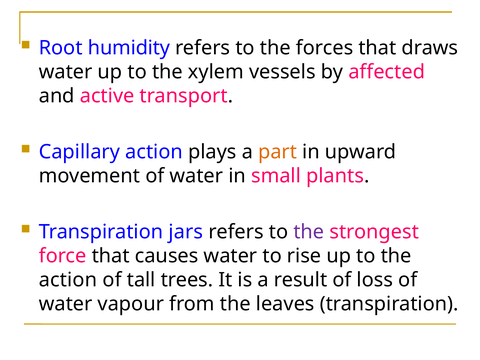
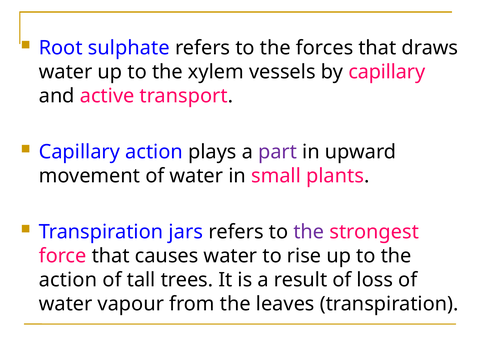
humidity: humidity -> sulphate
by affected: affected -> capillary
part colour: orange -> purple
